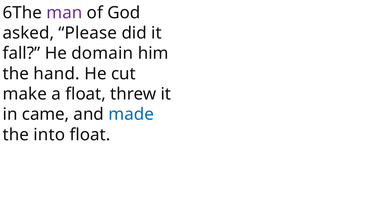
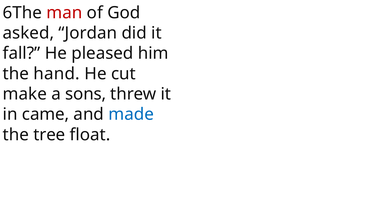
man colour: purple -> red
Please: Please -> Jordan
domain: domain -> pleased
a float: float -> sons
into: into -> tree
